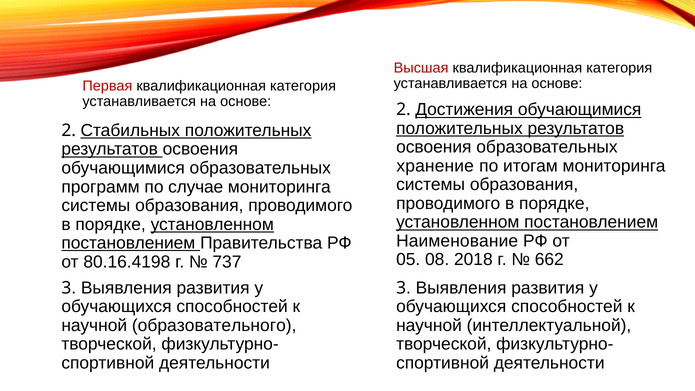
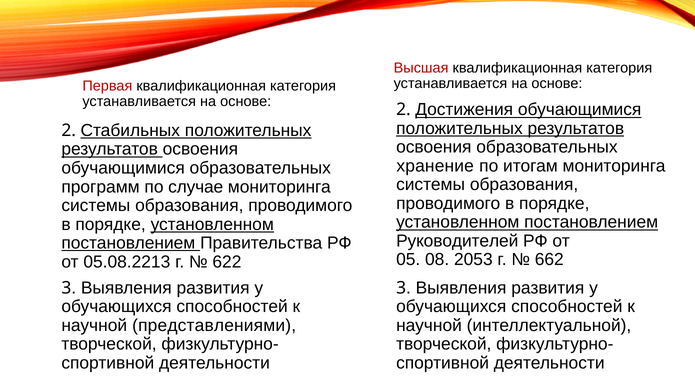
Наименование: Наименование -> Руководителей
2018: 2018 -> 2053
80.16.4198: 80.16.4198 -> 05.08.2213
737: 737 -> 622
образовательного: образовательного -> представлениями
